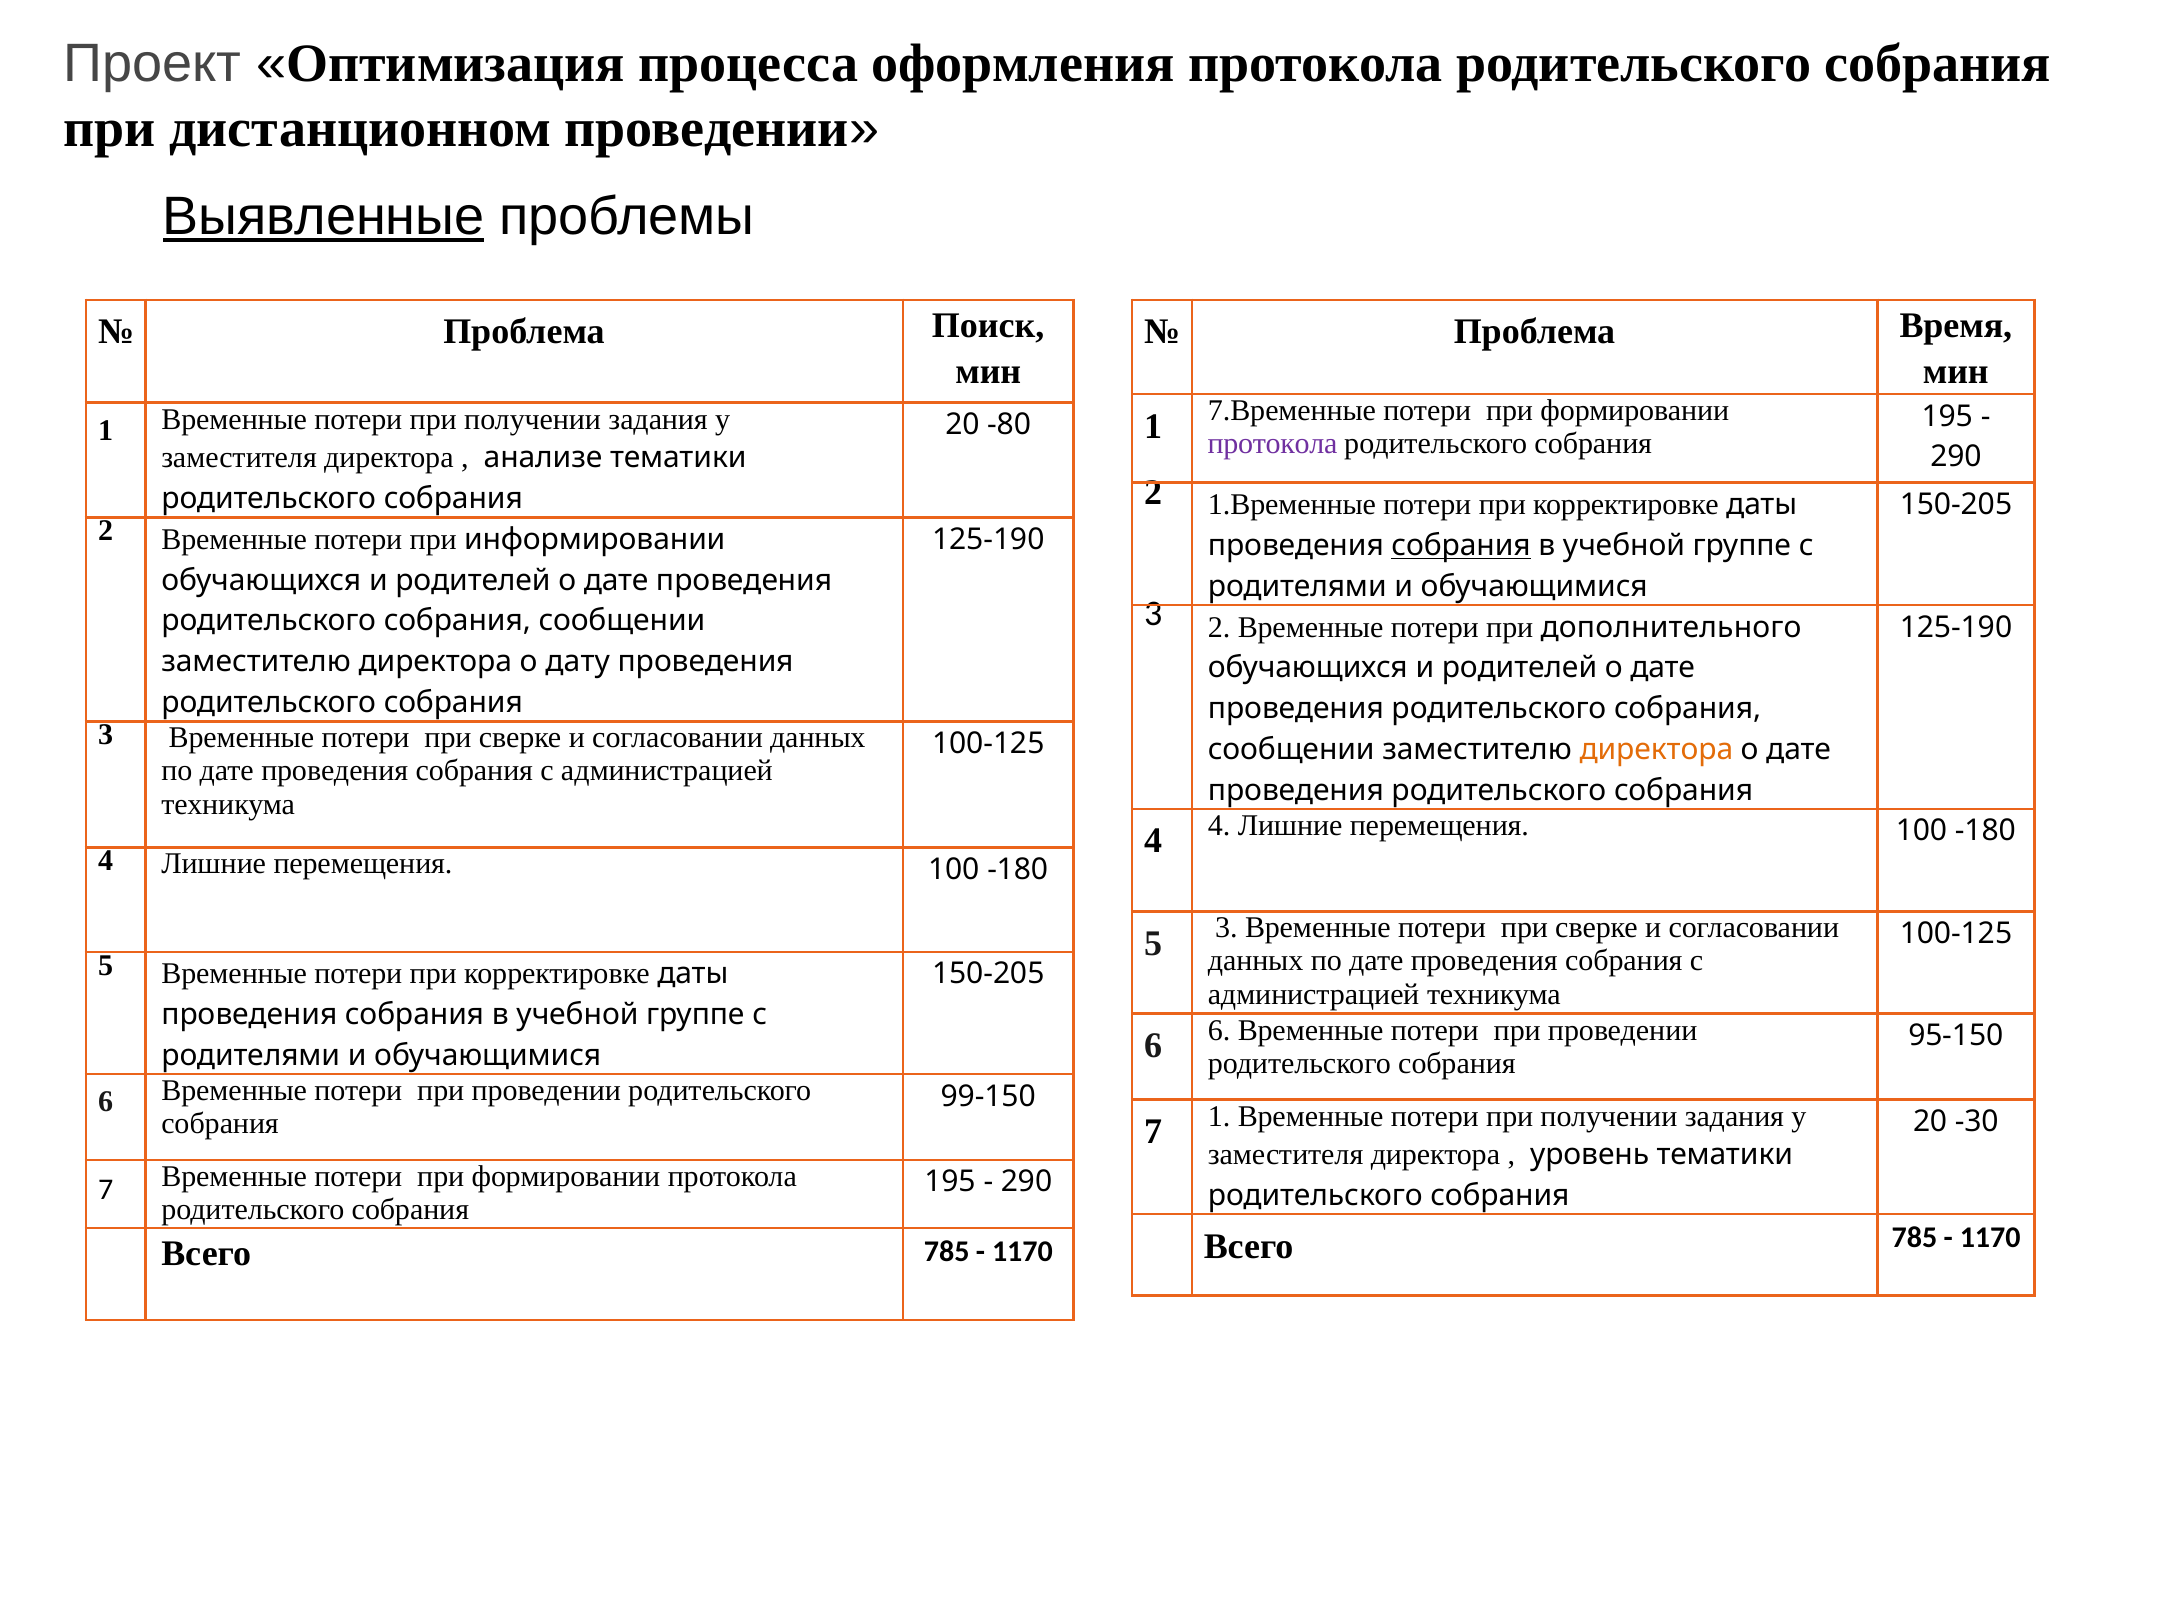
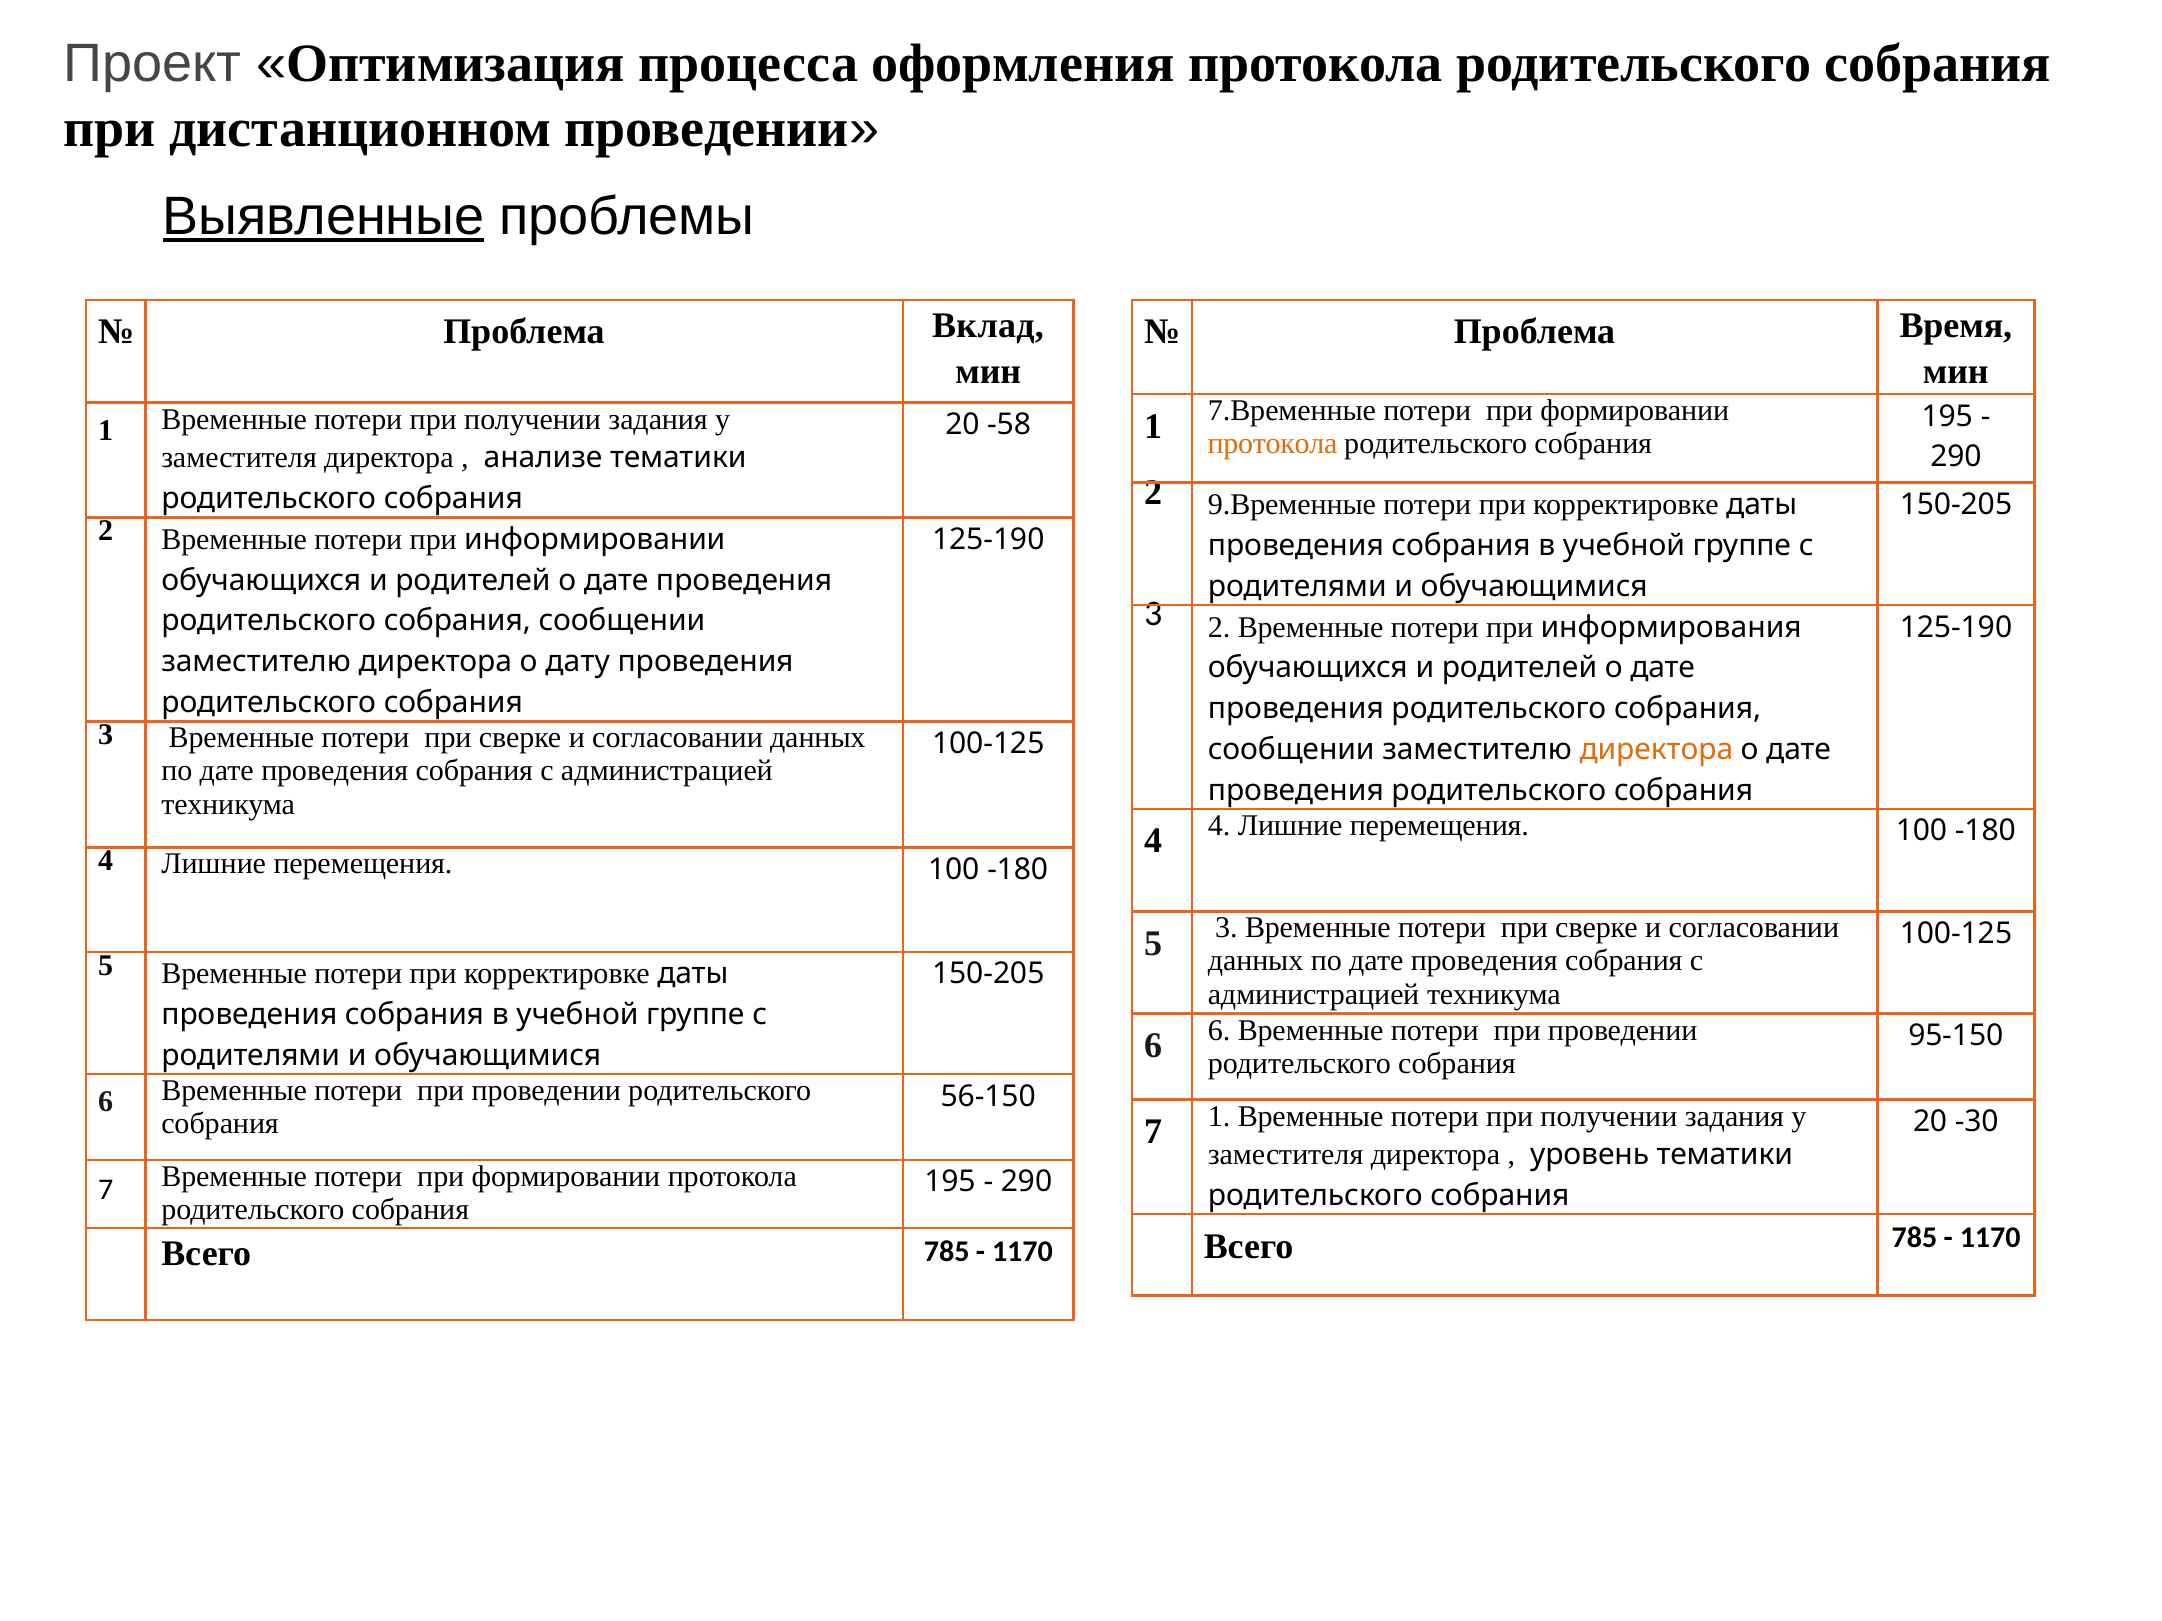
Поиск: Поиск -> Вклад
-80: -80 -> -58
протокола at (1272, 444) colour: purple -> orange
1.Временные: 1.Временные -> 9.Временные
собрания at (1461, 546) underline: present -> none
дополнительного: дополнительного -> информирования
99-150: 99-150 -> 56-150
